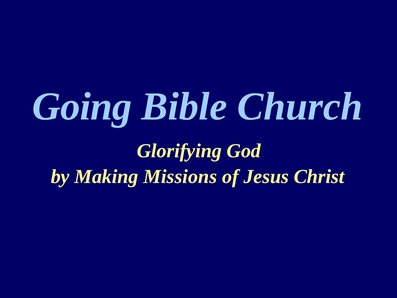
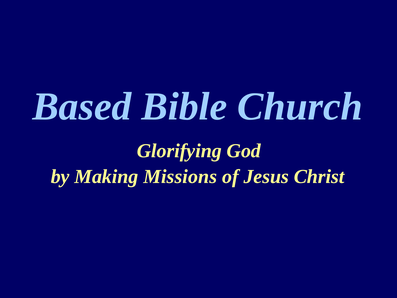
Going: Going -> Based
